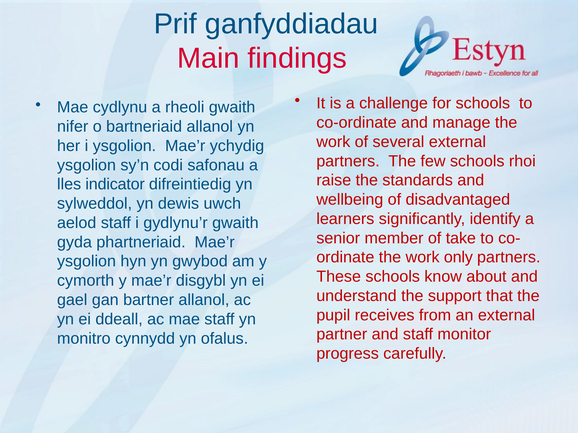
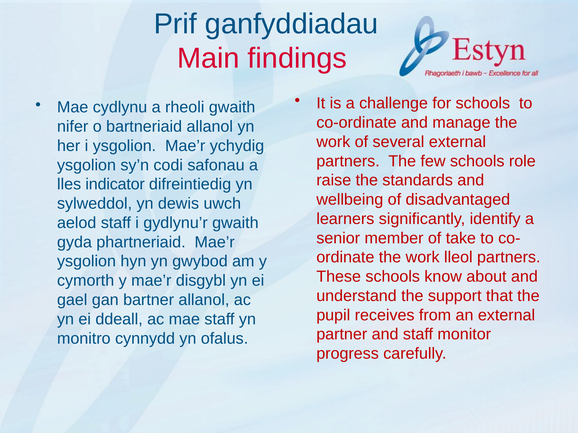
rhoi: rhoi -> role
only: only -> lleol
